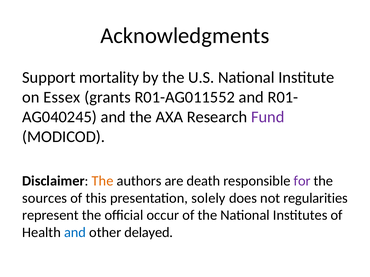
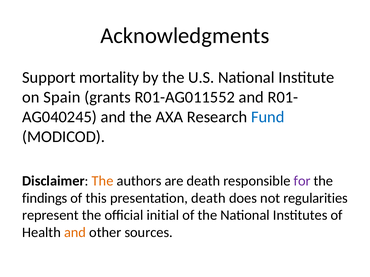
Essex: Essex -> Spain
Fund colour: purple -> blue
sources: sources -> findings
presentation solely: solely -> death
occur: occur -> initial
and at (75, 233) colour: blue -> orange
delayed: delayed -> sources
